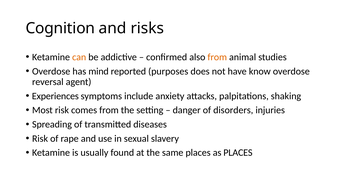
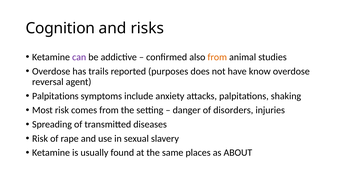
can colour: orange -> purple
mind: mind -> trails
Experiences at (55, 96): Experiences -> Palpitations
as PLACES: PLACES -> ABOUT
